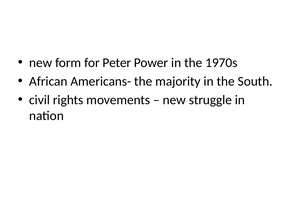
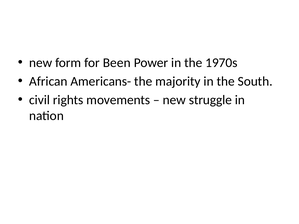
Peter: Peter -> Been
